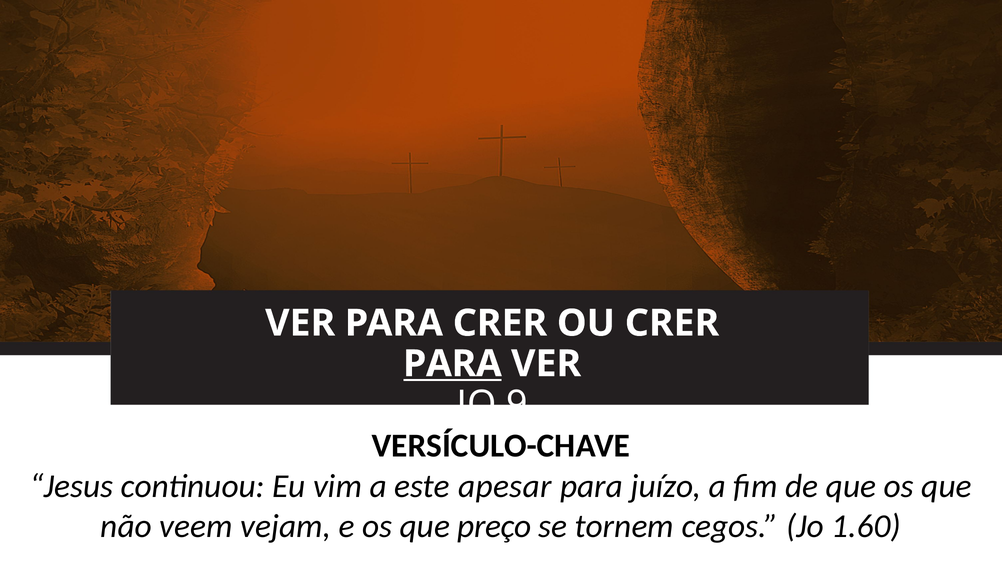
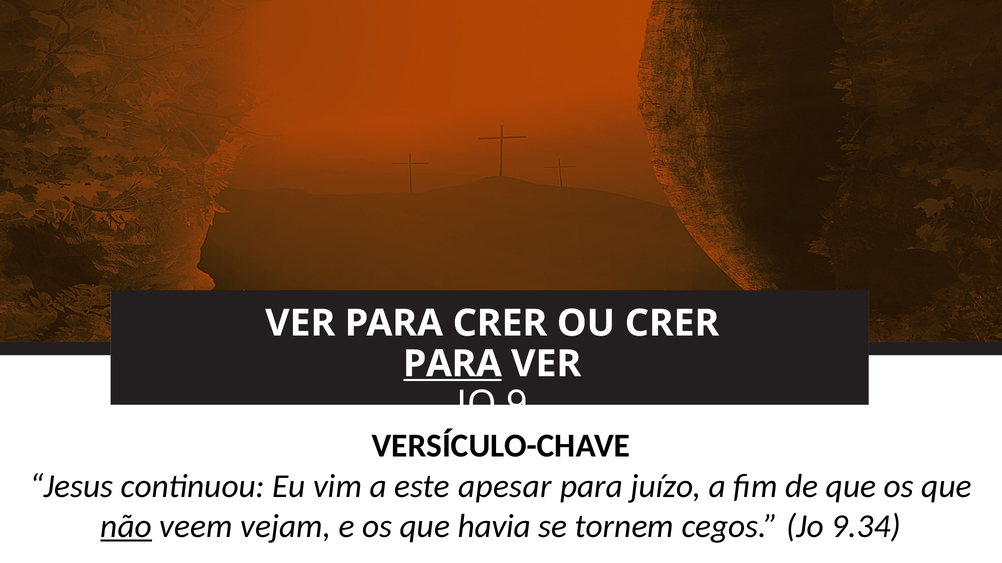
não underline: none -> present
preço: preço -> havia
1.60: 1.60 -> 9.34
